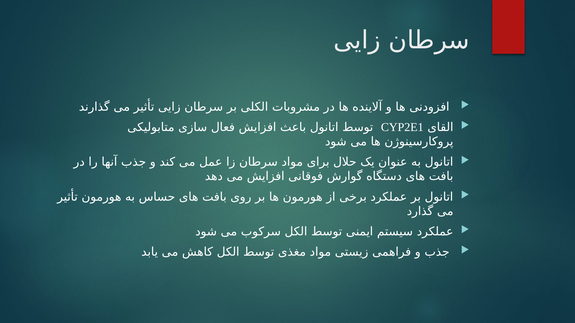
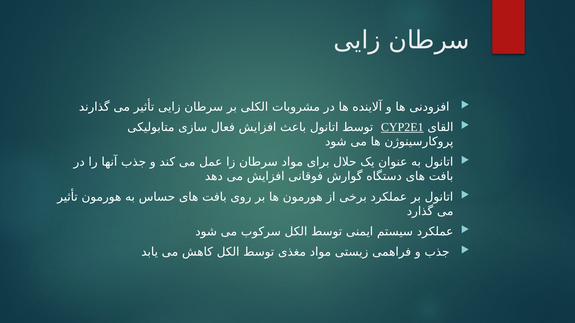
CYP2E1 underline: none -> present
